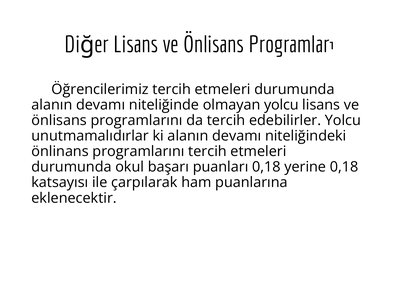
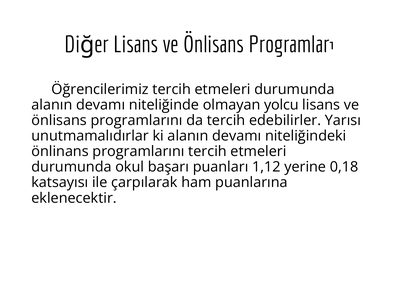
edebilirler Yolcu: Yolcu -> Yarısı
puanları 0,18: 0,18 -> 1,12
